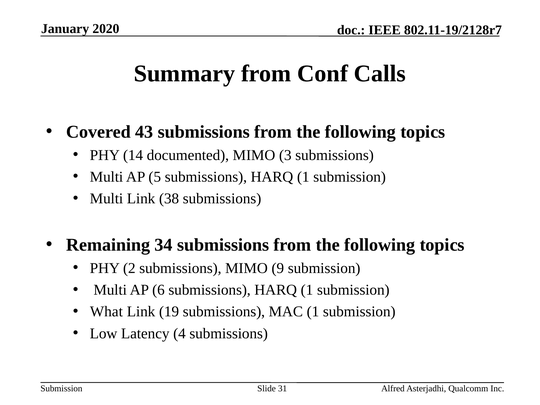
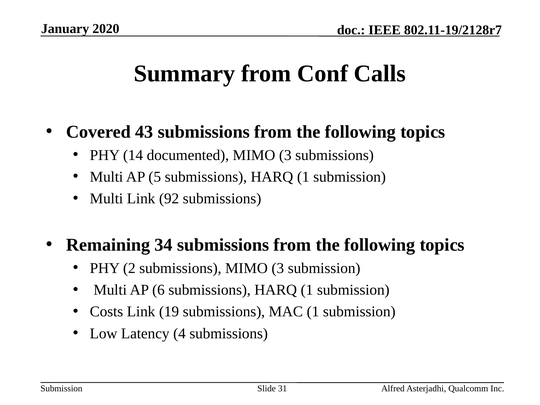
38: 38 -> 92
submissions MIMO 9: 9 -> 3
What: What -> Costs
